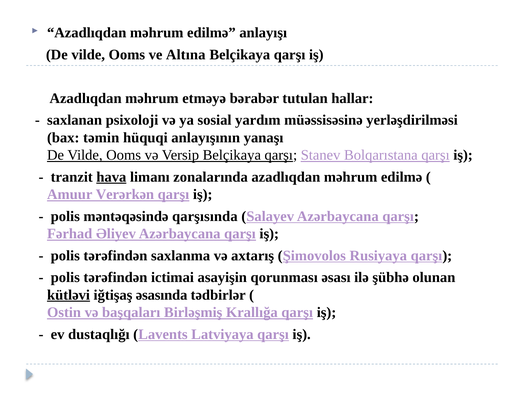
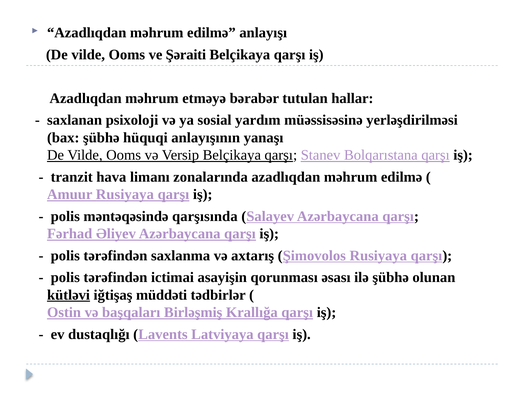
Altına: Altına -> Şəraiti
bax təmin: təmin -> şübhə
hava underline: present -> none
Amuur Verərkən: Verərkən -> Rusiyaya
əsasında: əsasında -> müddəti
